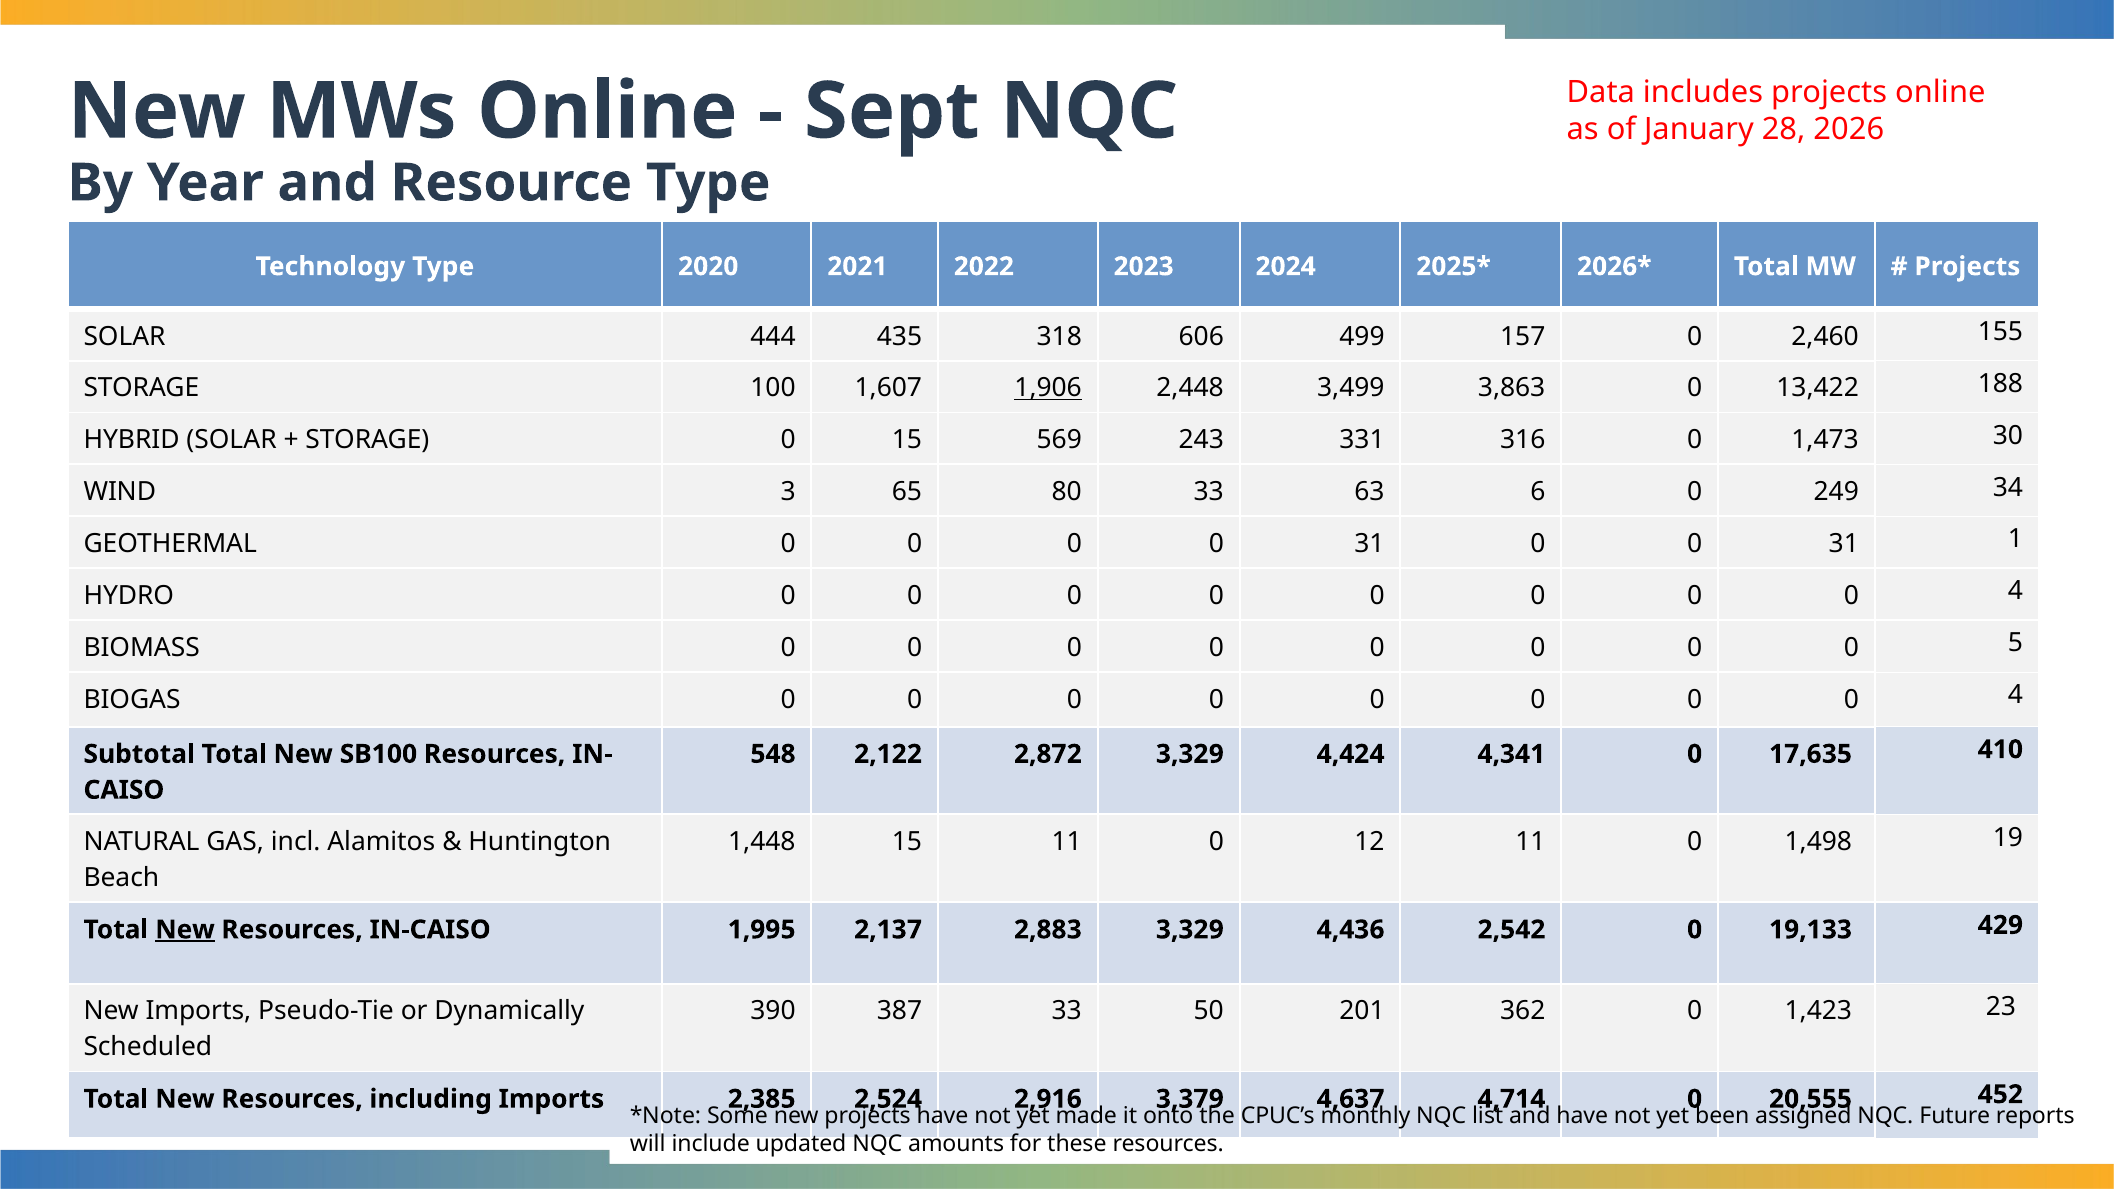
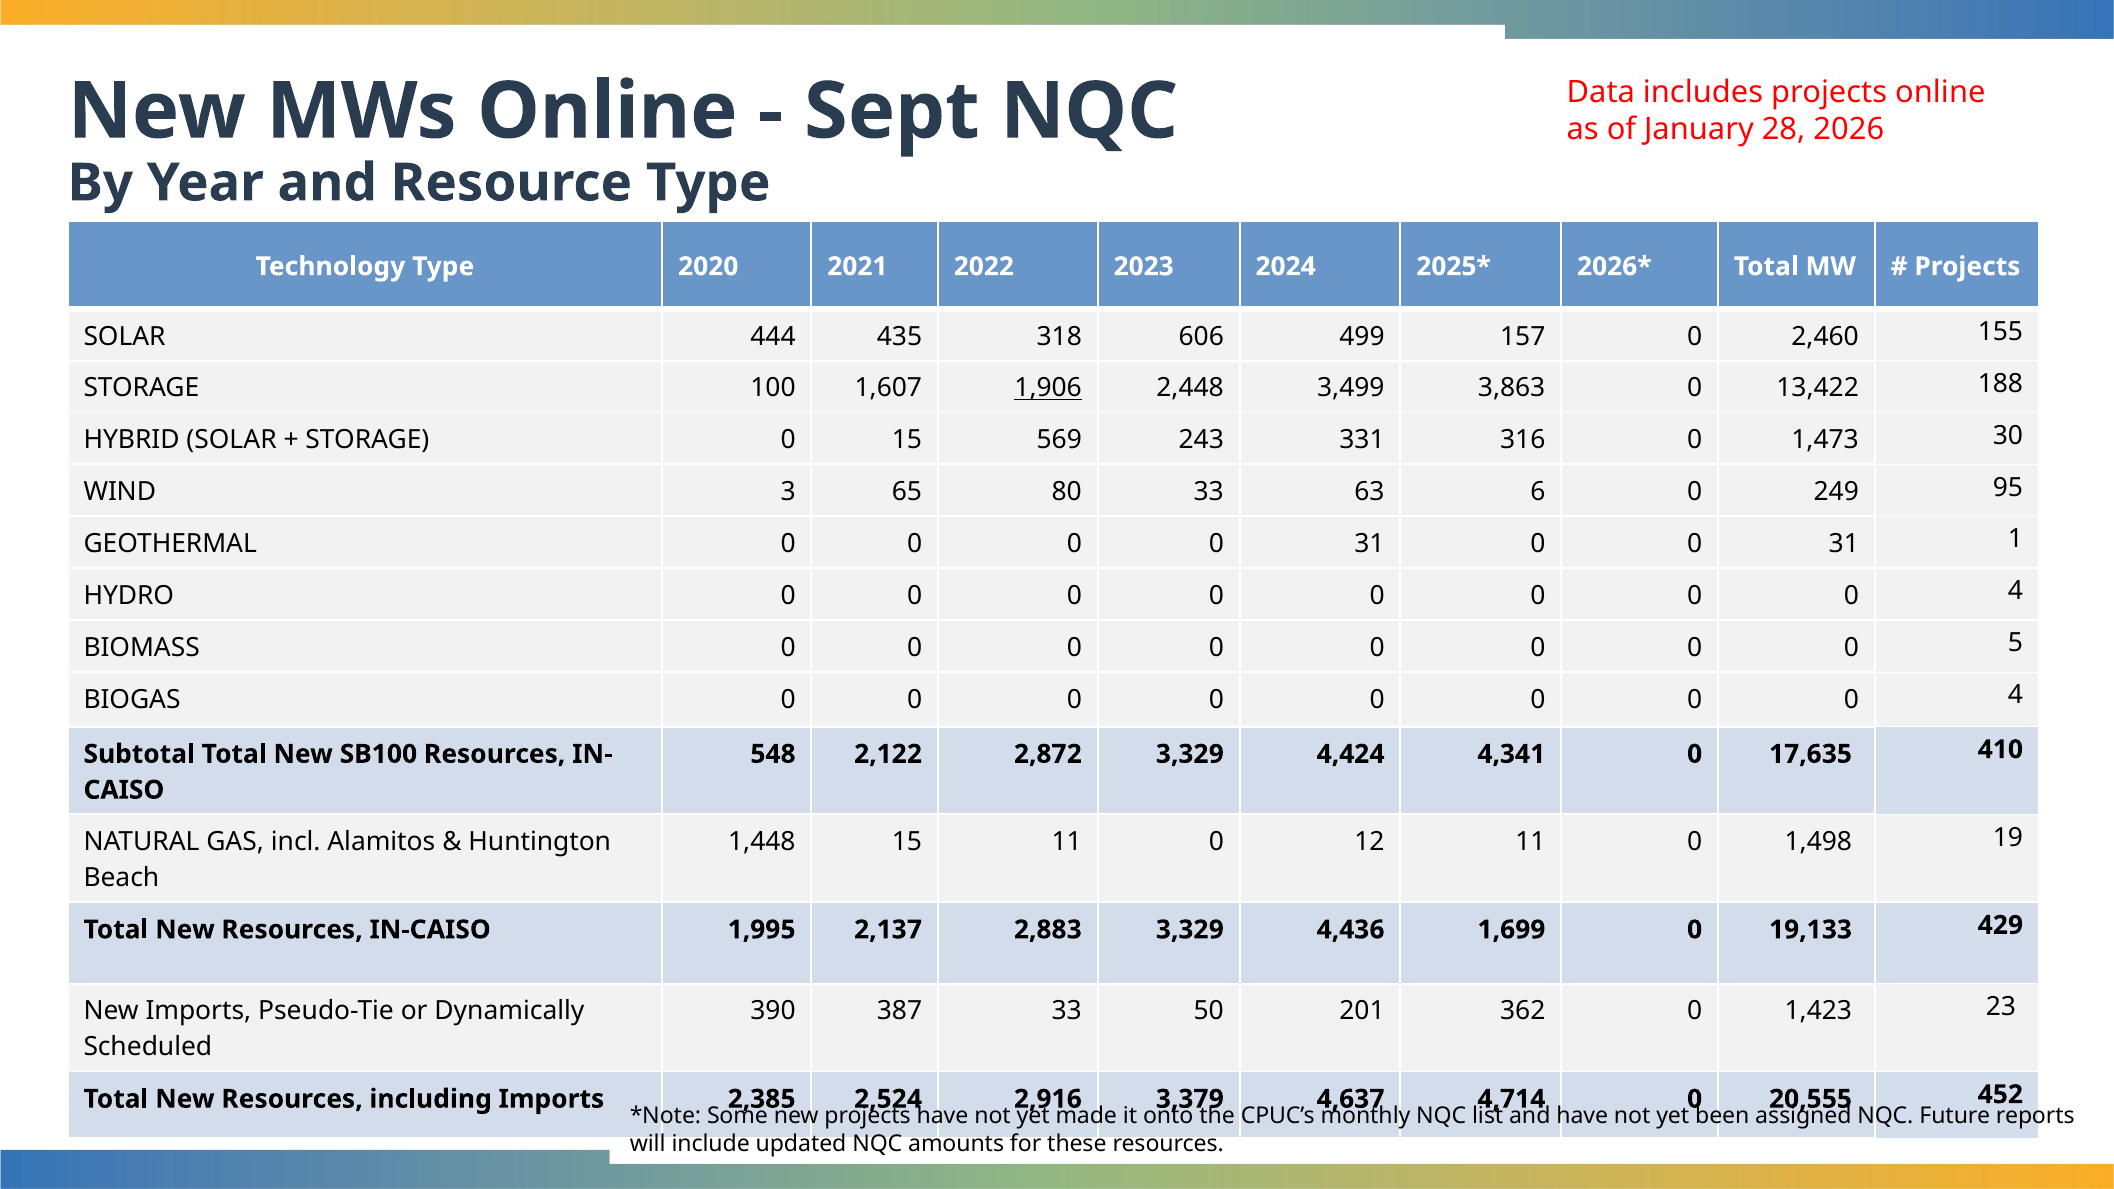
34: 34 -> 95
New at (185, 930) underline: present -> none
2,542: 2,542 -> 1,699
